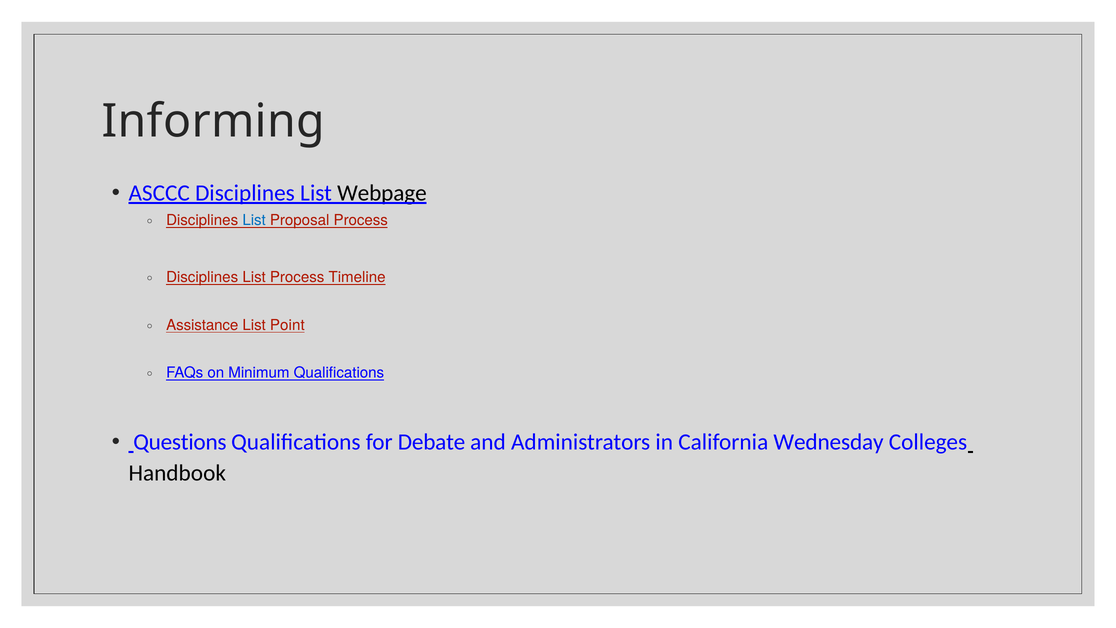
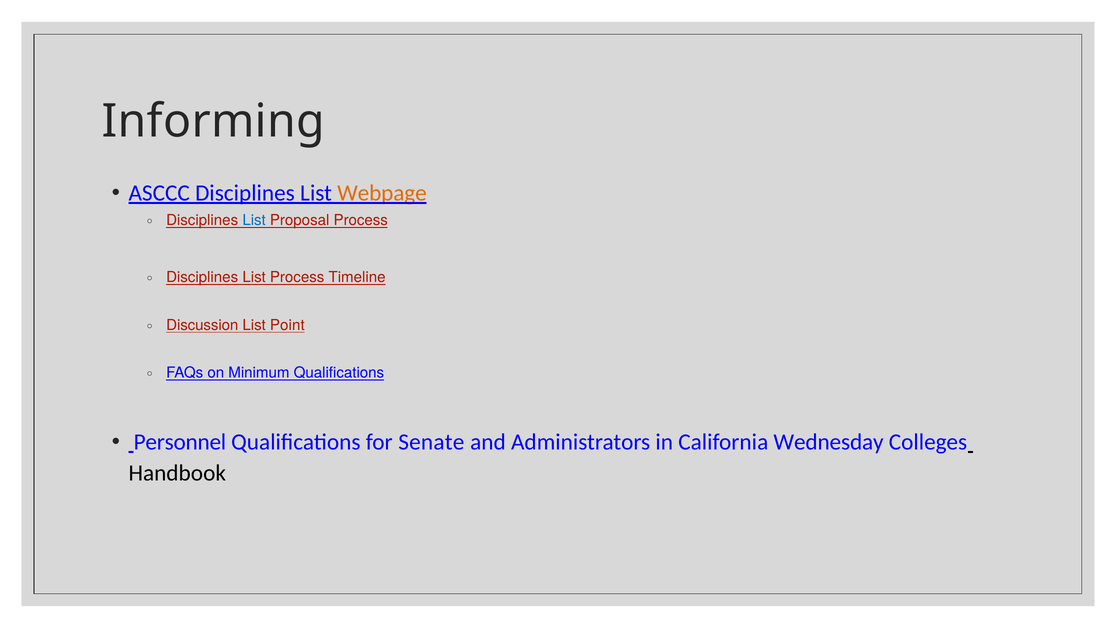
Webpage colour: black -> orange
Assistance: Assistance -> Discussion
Questions: Questions -> Personnel
Debate: Debate -> Senate
